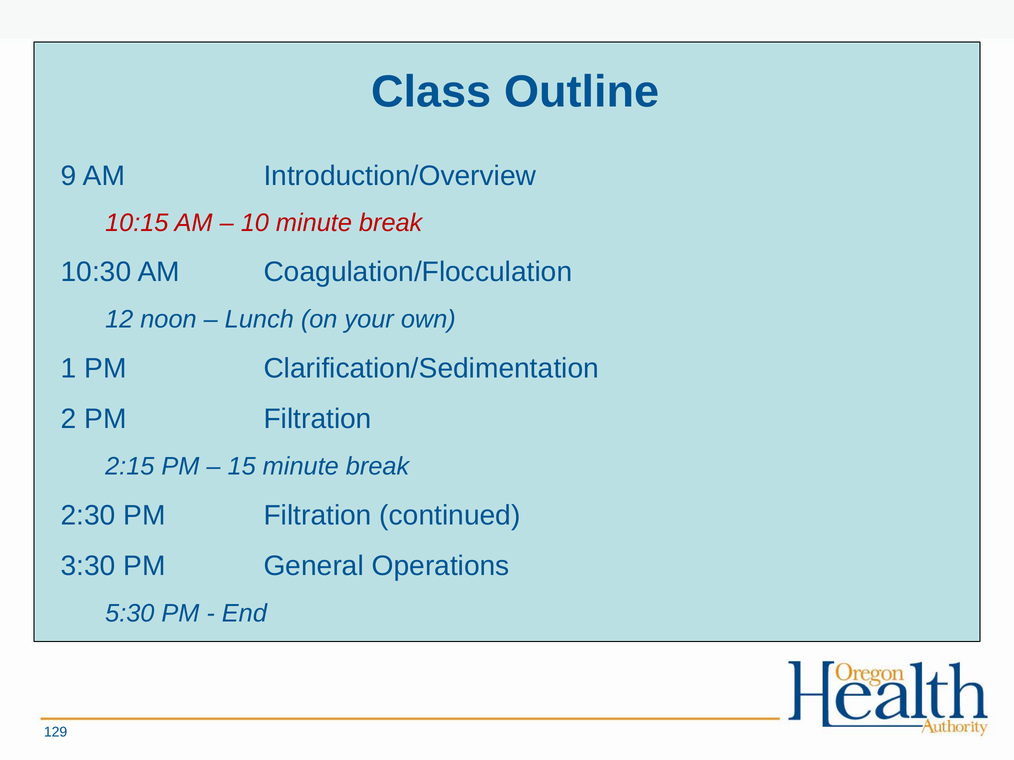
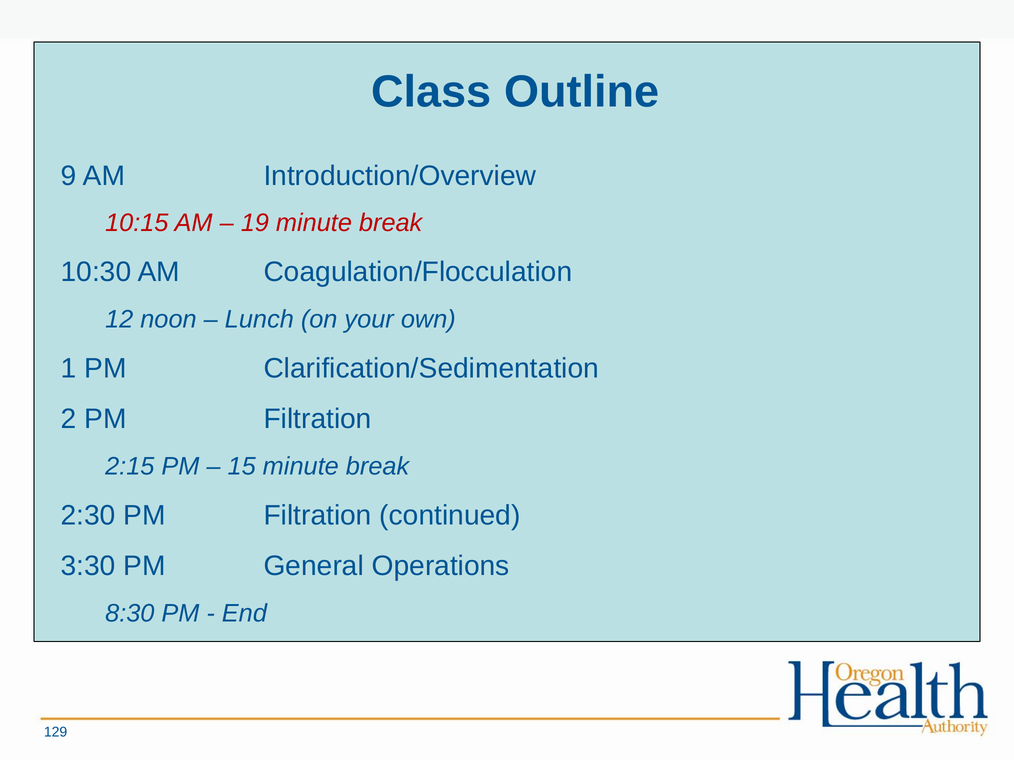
10: 10 -> 19
5:30: 5:30 -> 8:30
